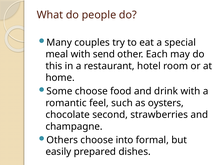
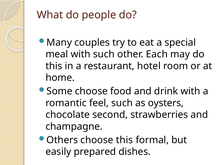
with send: send -> such
choose into: into -> this
